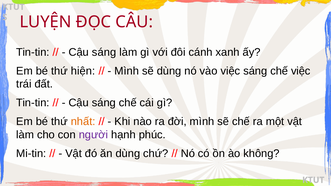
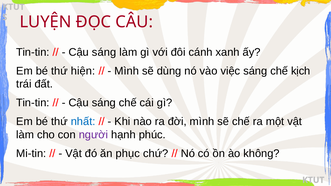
chế việc: việc -> kịch
nhất colour: orange -> blue
ăn dùng: dùng -> phục
